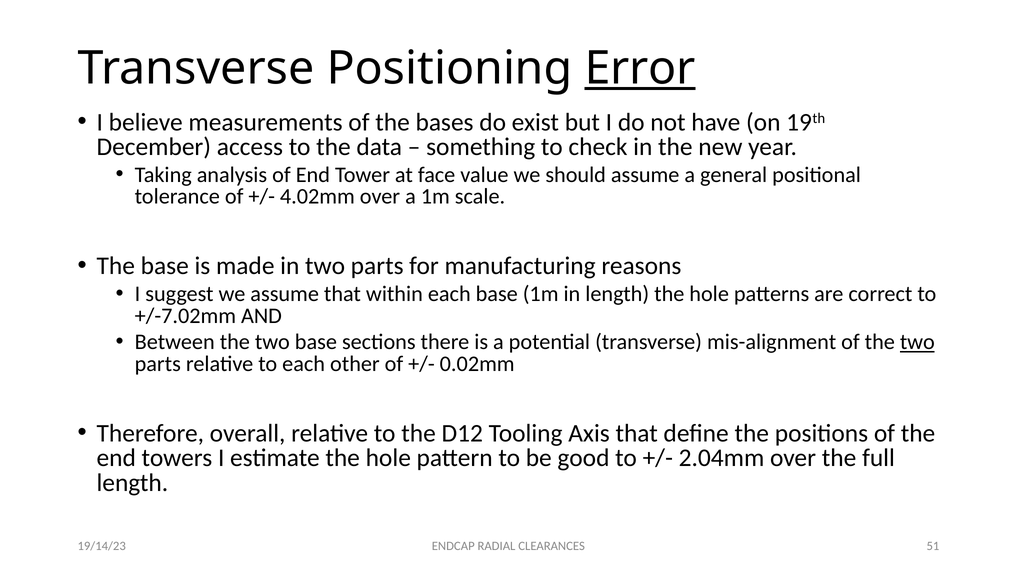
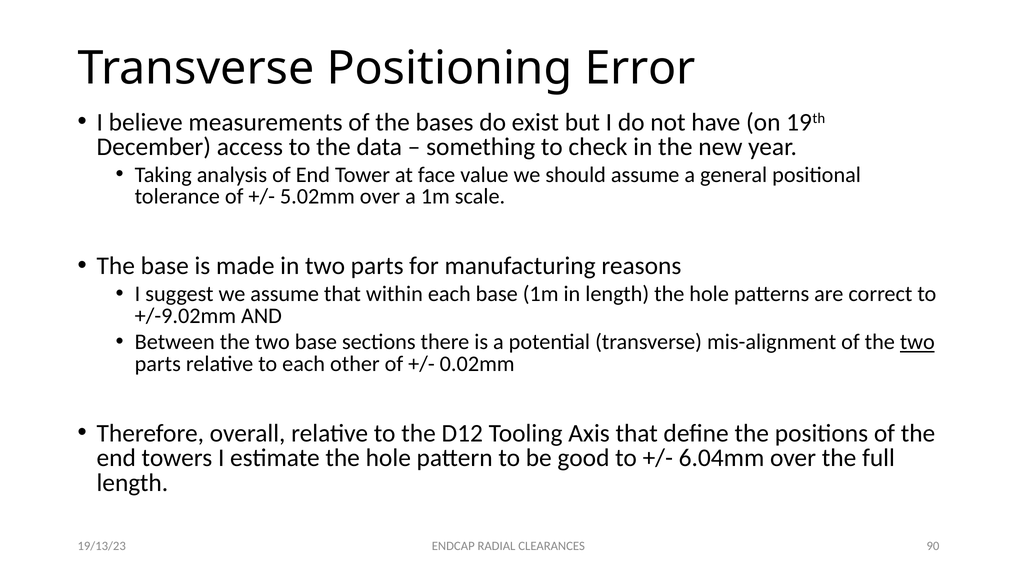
Error underline: present -> none
4.02mm: 4.02mm -> 5.02mm
+/-7.02mm: +/-7.02mm -> +/-9.02mm
2.04mm: 2.04mm -> 6.04mm
51: 51 -> 90
19/14/23: 19/14/23 -> 19/13/23
